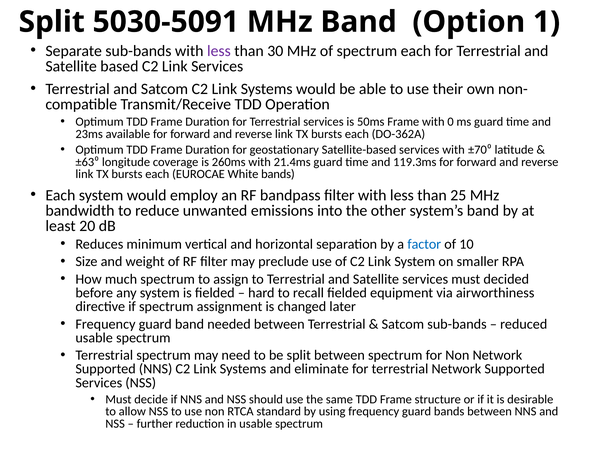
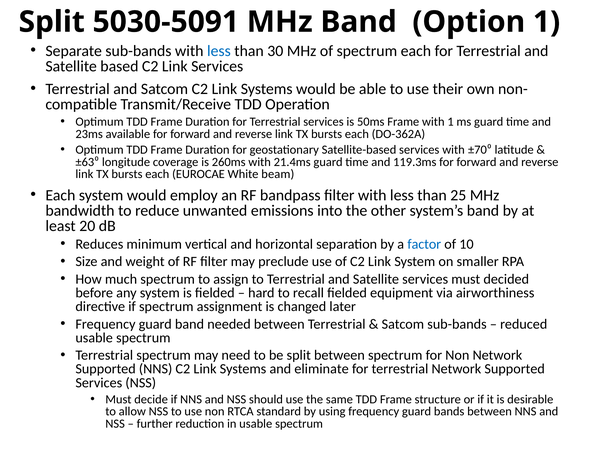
less at (219, 51) colour: purple -> blue
with 0: 0 -> 1
White bands: bands -> beam
